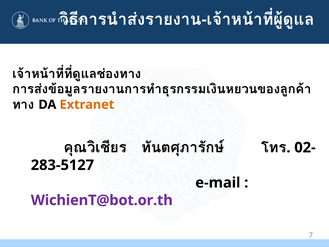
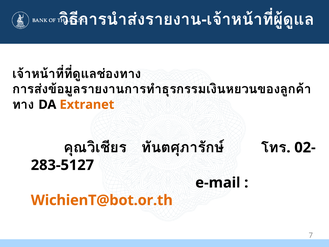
WichienT@bot.or.th colour: purple -> orange
